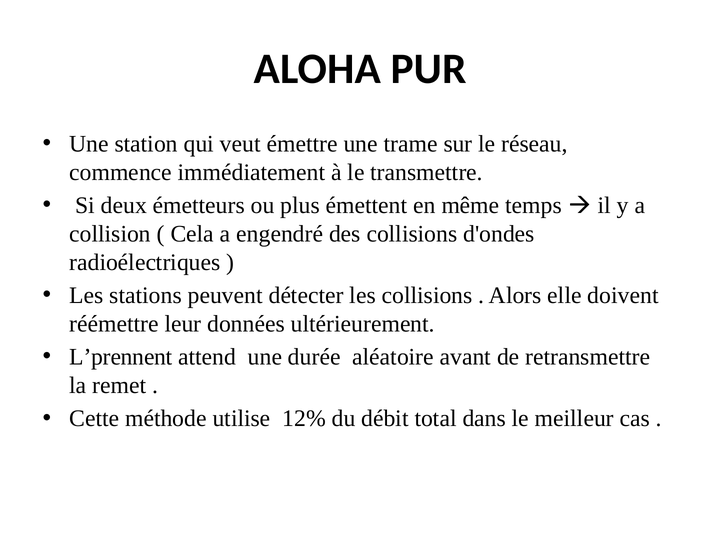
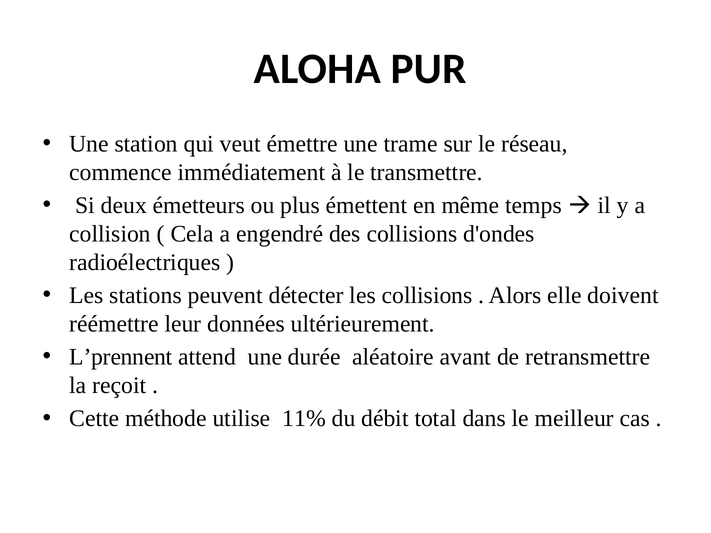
remet: remet -> reçoit
12%: 12% -> 11%
